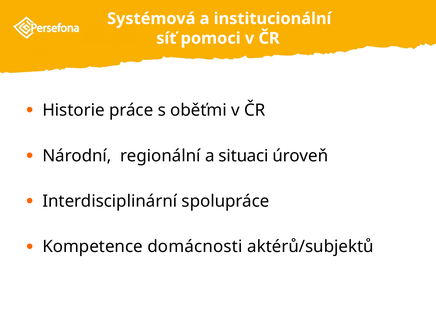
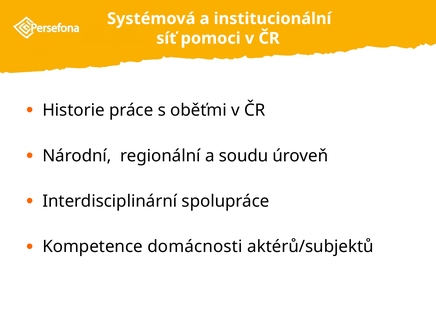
situaci: situaci -> soudu
